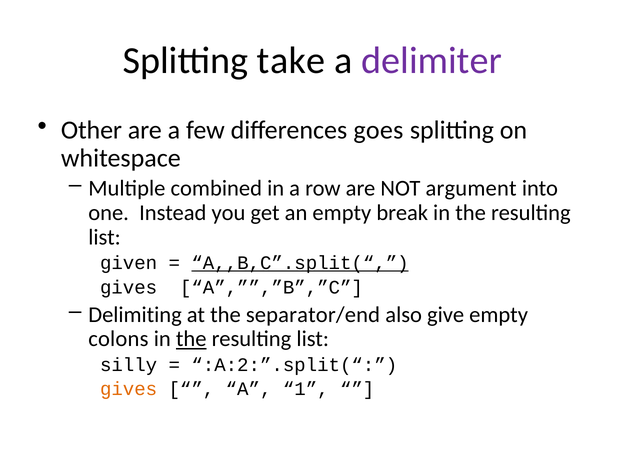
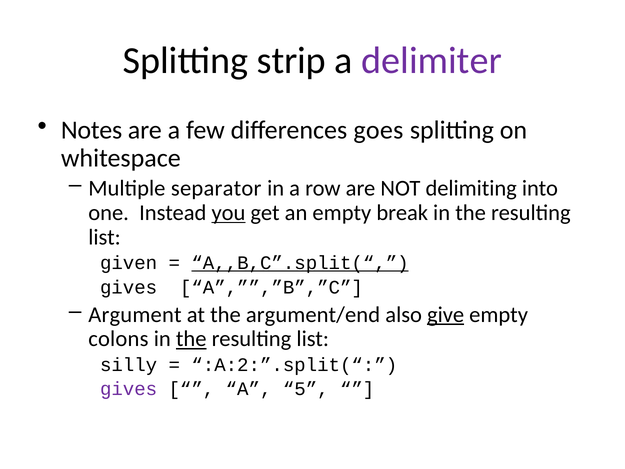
take: take -> strip
Other: Other -> Notes
combined: combined -> separator
argument: argument -> delimiting
you underline: none -> present
Delimiting: Delimiting -> Argument
separator/end: separator/end -> argument/end
give underline: none -> present
gives at (129, 389) colour: orange -> purple
1: 1 -> 5
